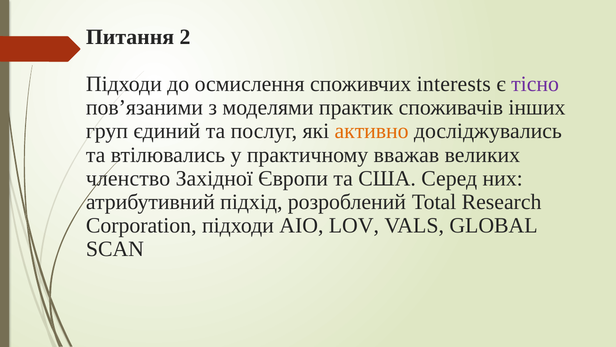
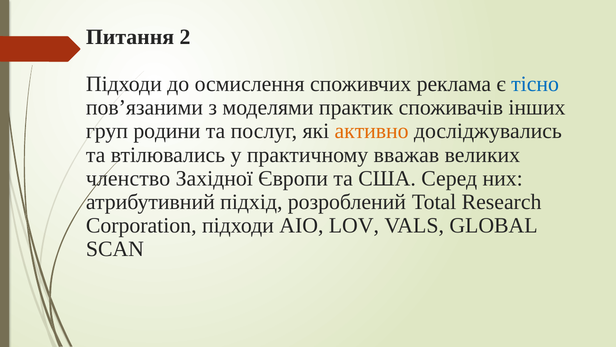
interests: interests -> реклама
тісно colour: purple -> blue
єдиний: єдиний -> родини
